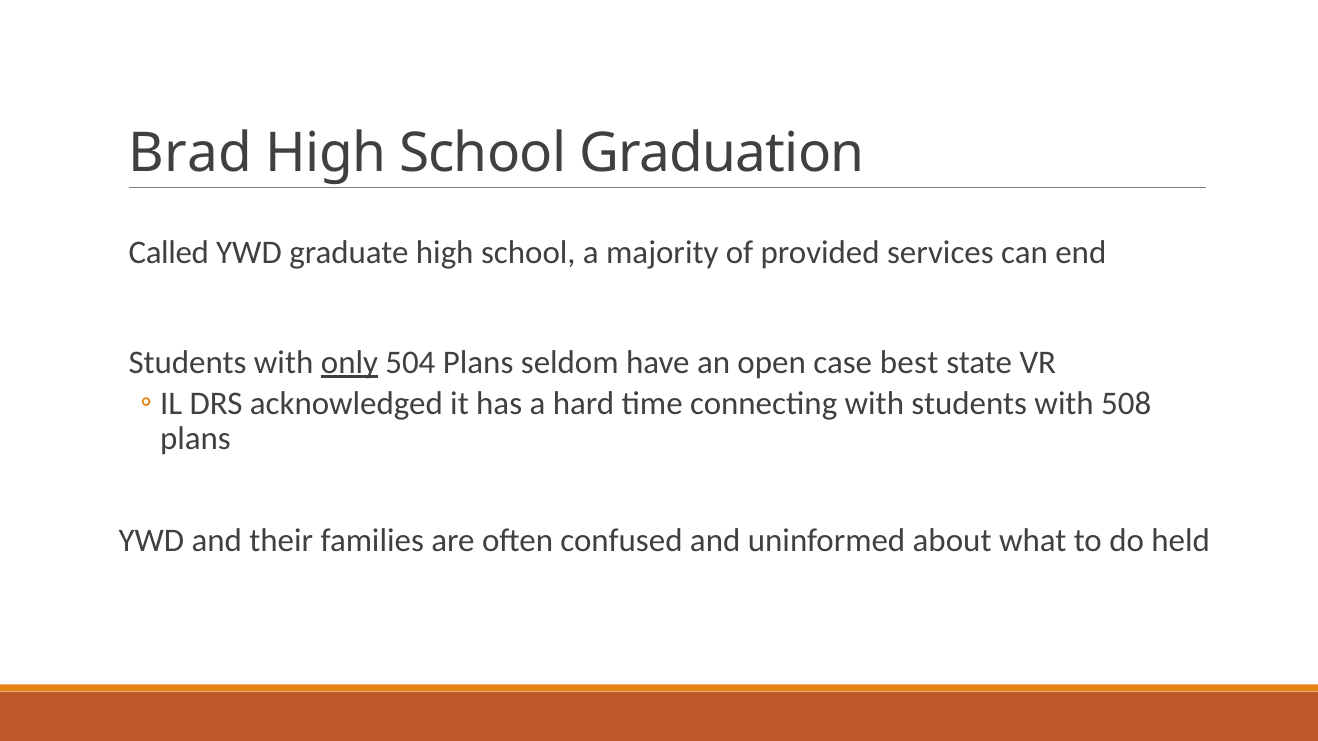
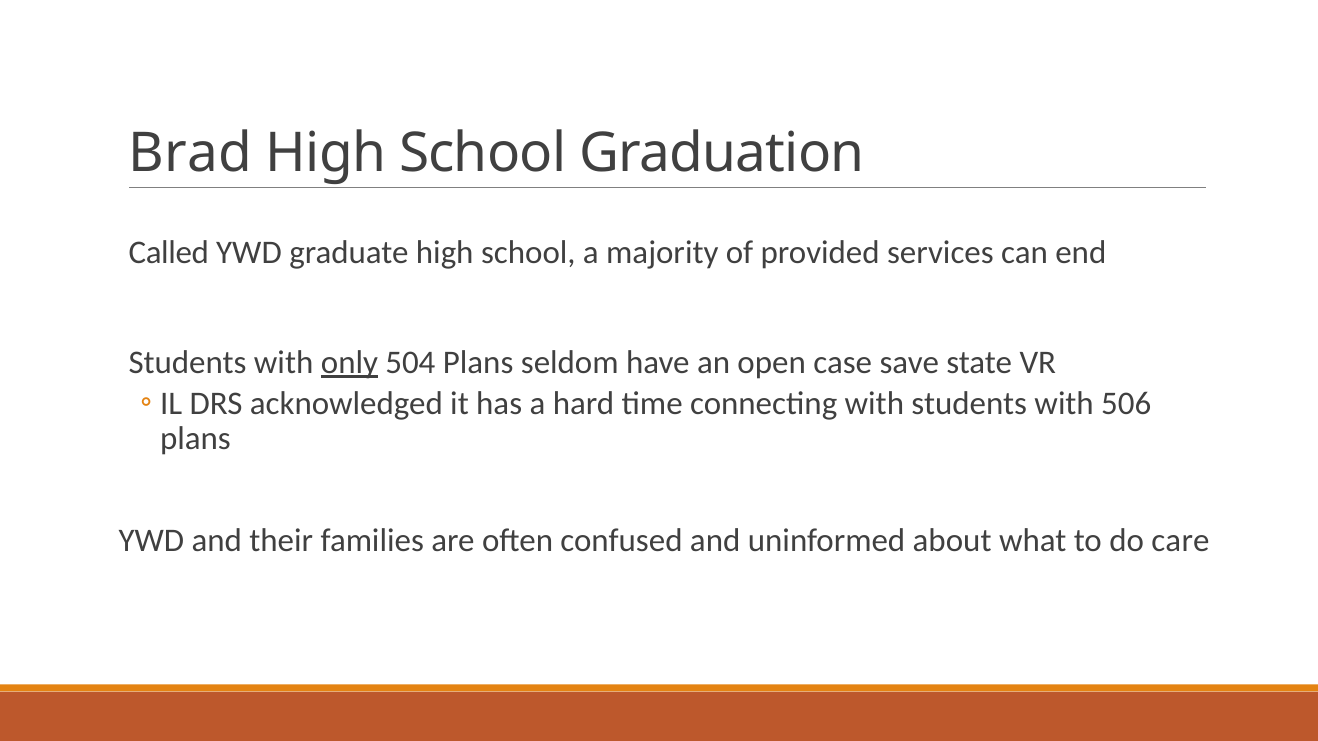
best: best -> save
508: 508 -> 506
held: held -> care
